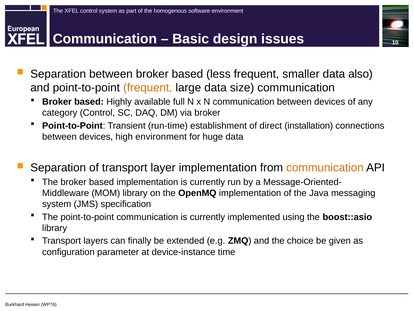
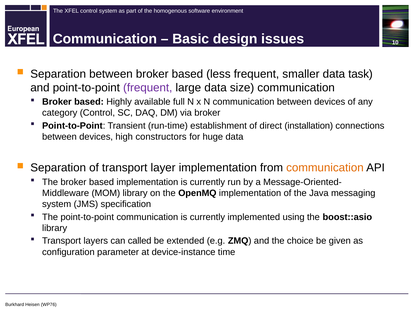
also: also -> task
frequent at (148, 88) colour: orange -> purple
high environment: environment -> constructors
finally: finally -> called
